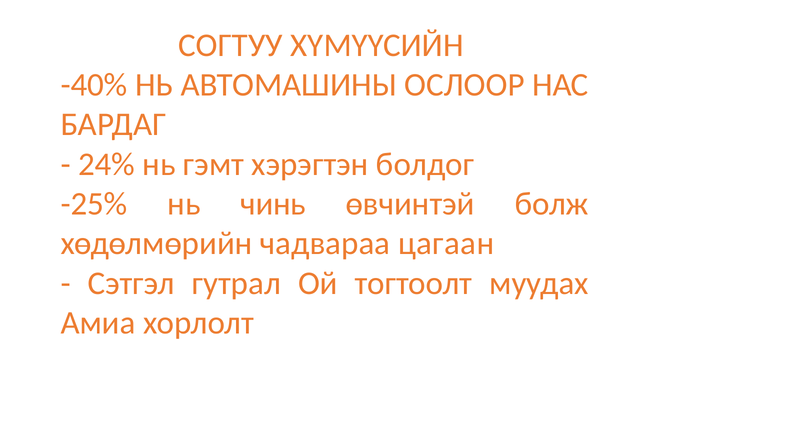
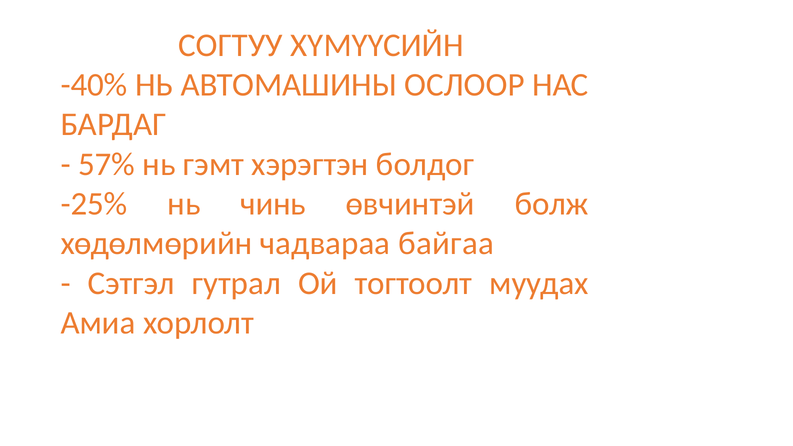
24%: 24% -> 57%
цагаан: цагаан -> байгаа
